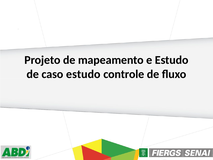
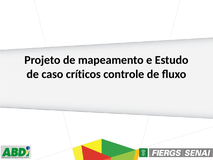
caso estudo: estudo -> críticos
